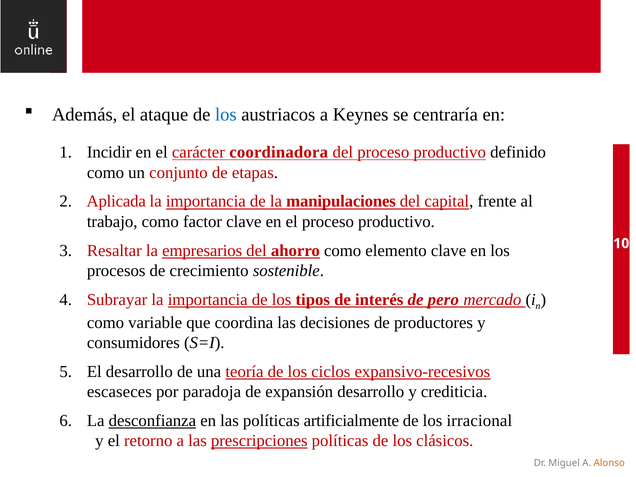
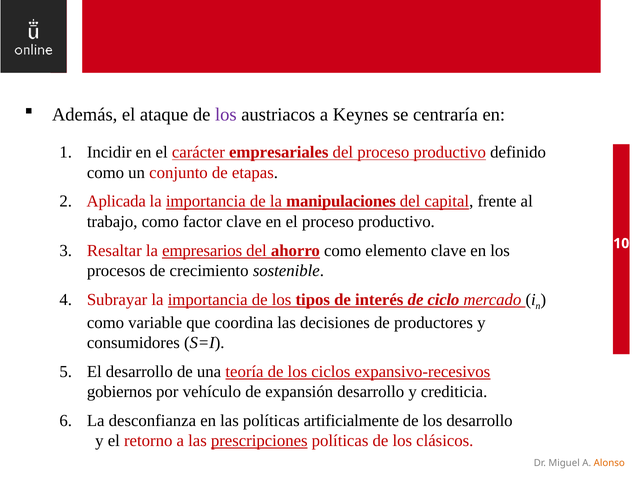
los at (226, 115) colour: blue -> purple
coordinadora: coordinadora -> empresariales
pero: pero -> ciclo
escaseces: escaseces -> gobiernos
paradoja: paradoja -> vehículo
desconfianza underline: present -> none
los irracional: irracional -> desarrollo
